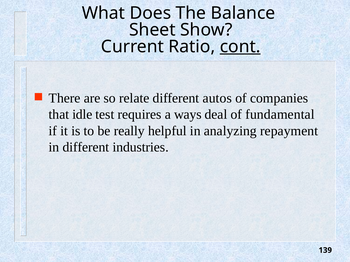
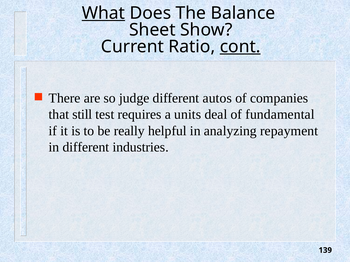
What underline: none -> present
relate: relate -> judge
idle: idle -> still
ways: ways -> units
